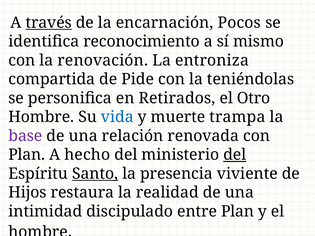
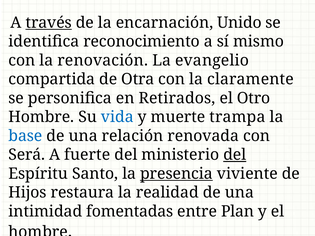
Pocos: Pocos -> Unido
entroniza: entroniza -> evangelio
Pide: Pide -> Otra
teniéndolas: teniéndolas -> claramente
base colour: purple -> blue
Plan at (27, 155): Plan -> Será
hecho: hecho -> fuerte
Santo underline: present -> none
presencia underline: none -> present
discipulado: discipulado -> fomentadas
